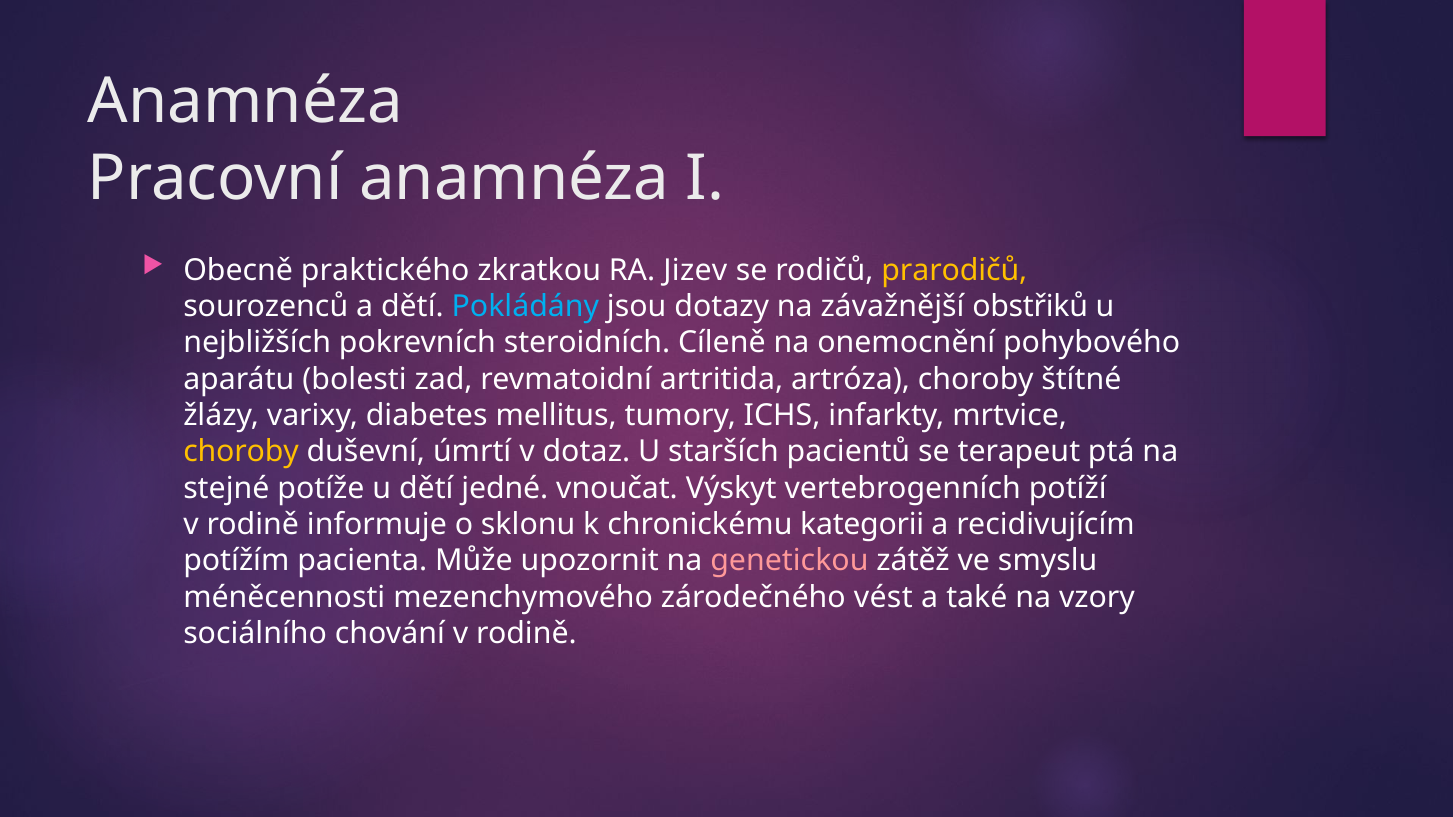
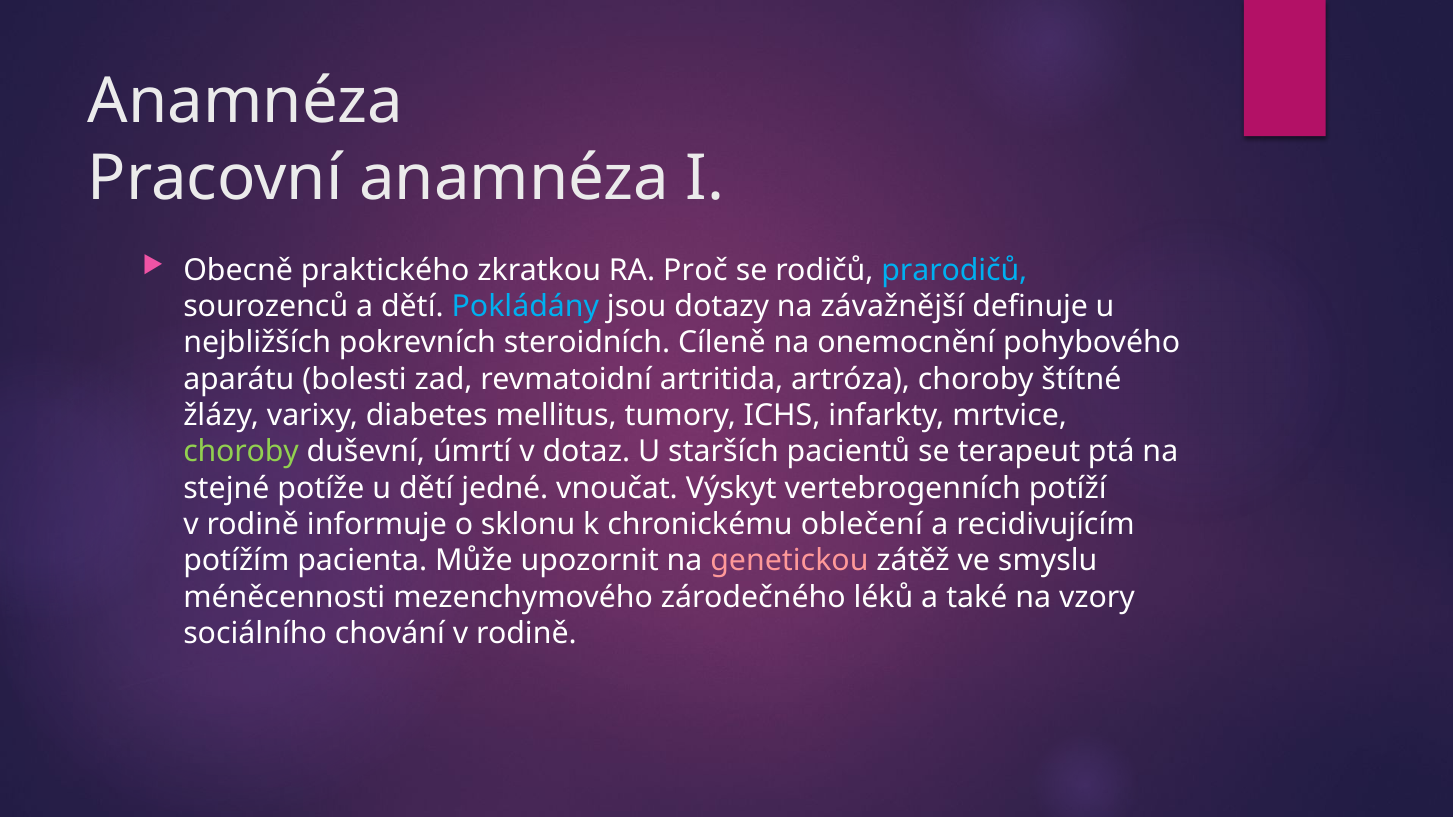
Jizev: Jizev -> Proč
prarodičů colour: yellow -> light blue
obstřiků: obstřiků -> definuje
choroby at (241, 452) colour: yellow -> light green
kategorii: kategorii -> oblečení
vést: vést -> léků
